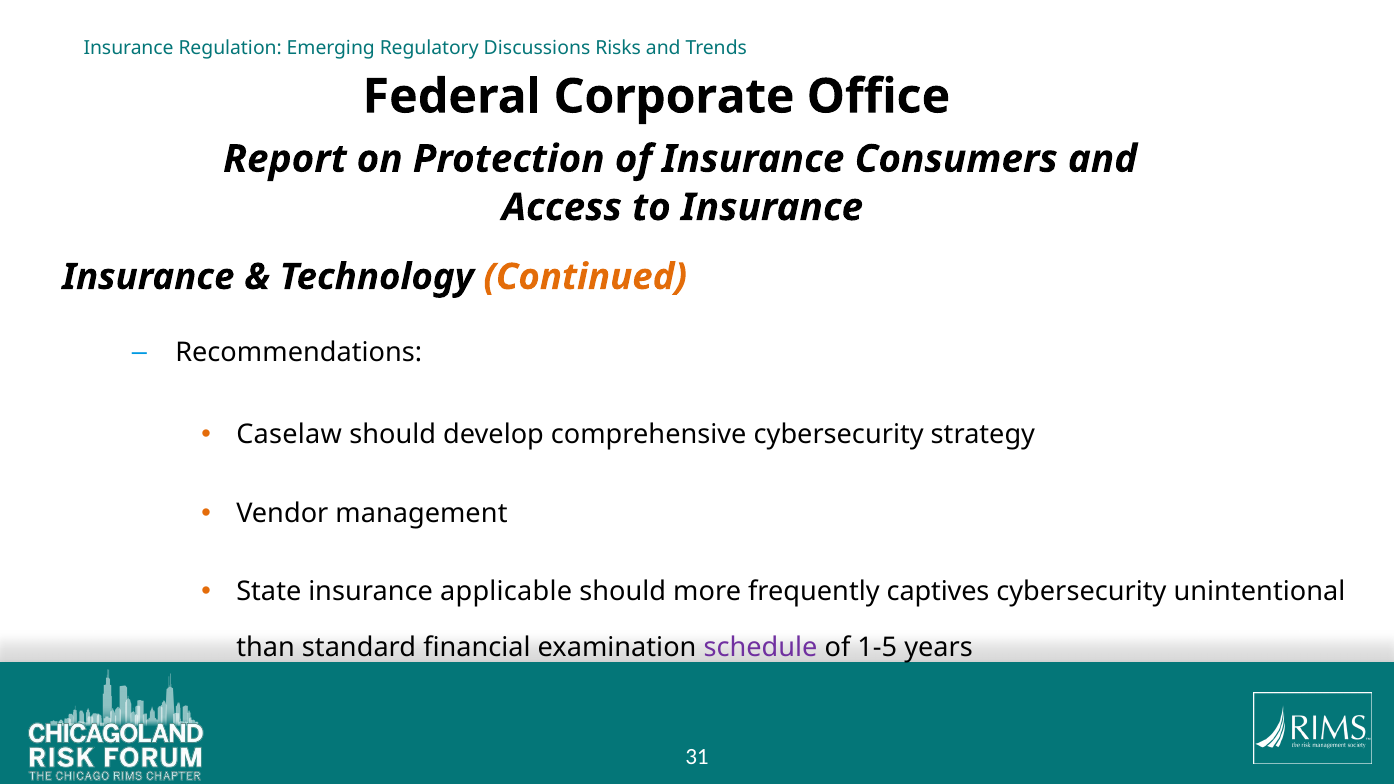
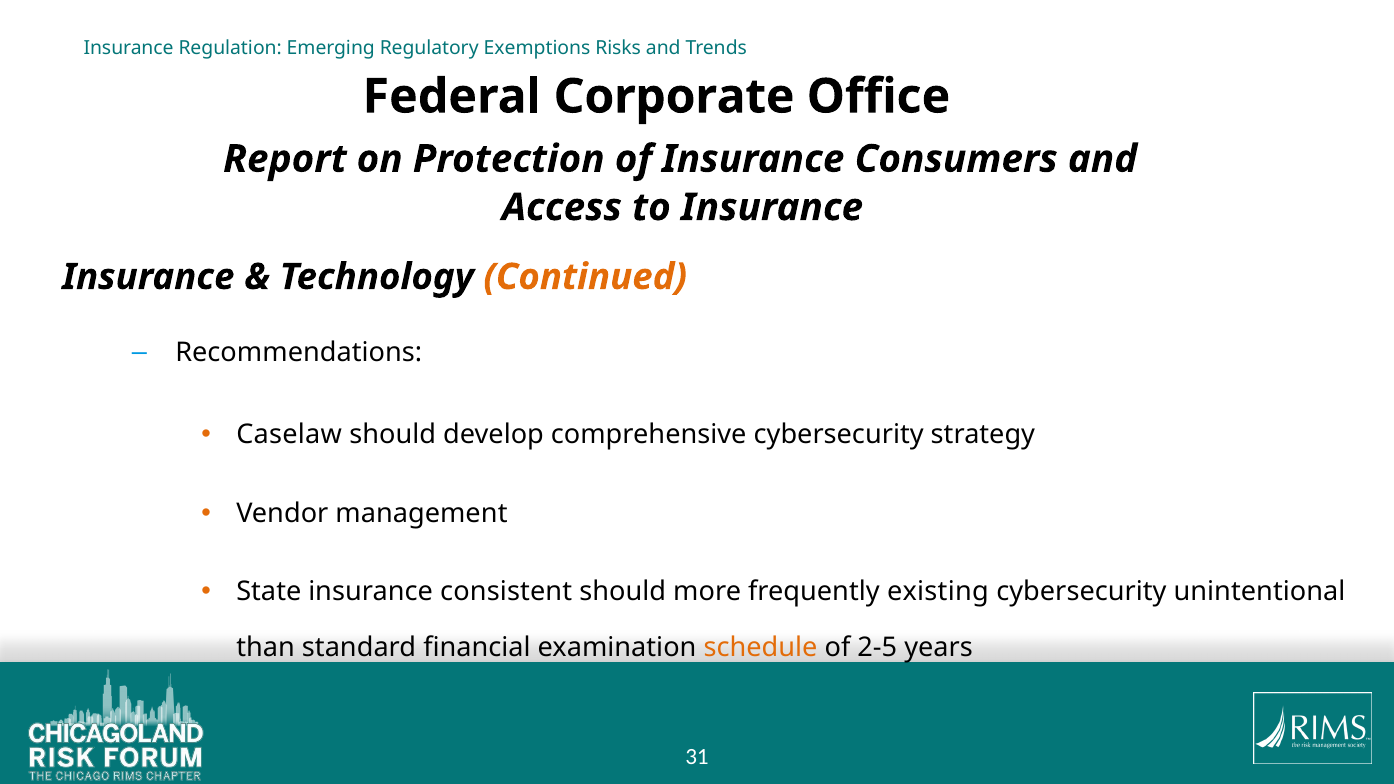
Discussions: Discussions -> Exemptions
applicable: applicable -> consistent
captives: captives -> existing
schedule colour: purple -> orange
1-5: 1-5 -> 2-5
